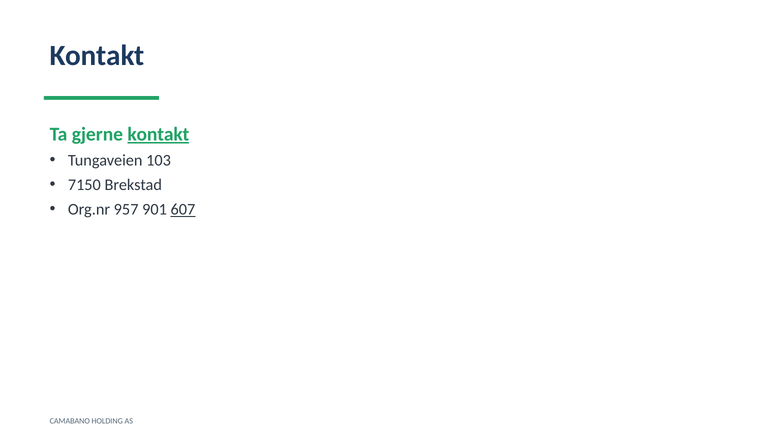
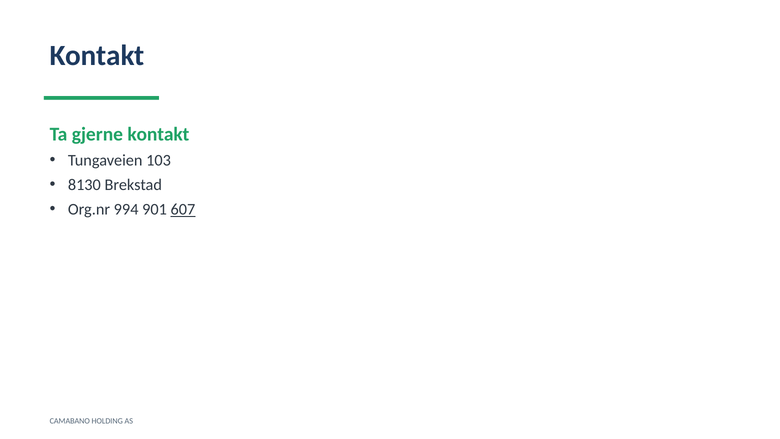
kontakt at (158, 134) underline: present -> none
7150: 7150 -> 8130
957: 957 -> 994
